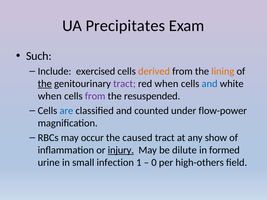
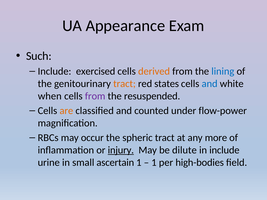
Precipitates: Precipitates -> Appearance
lining colour: orange -> blue
the at (45, 84) underline: present -> none
tract at (124, 84) colour: purple -> orange
red when: when -> states
are colour: blue -> orange
caused: caused -> spheric
show: show -> more
in formed: formed -> include
infection: infection -> ascertain
0 at (154, 163): 0 -> 1
high-others: high-others -> high-bodies
